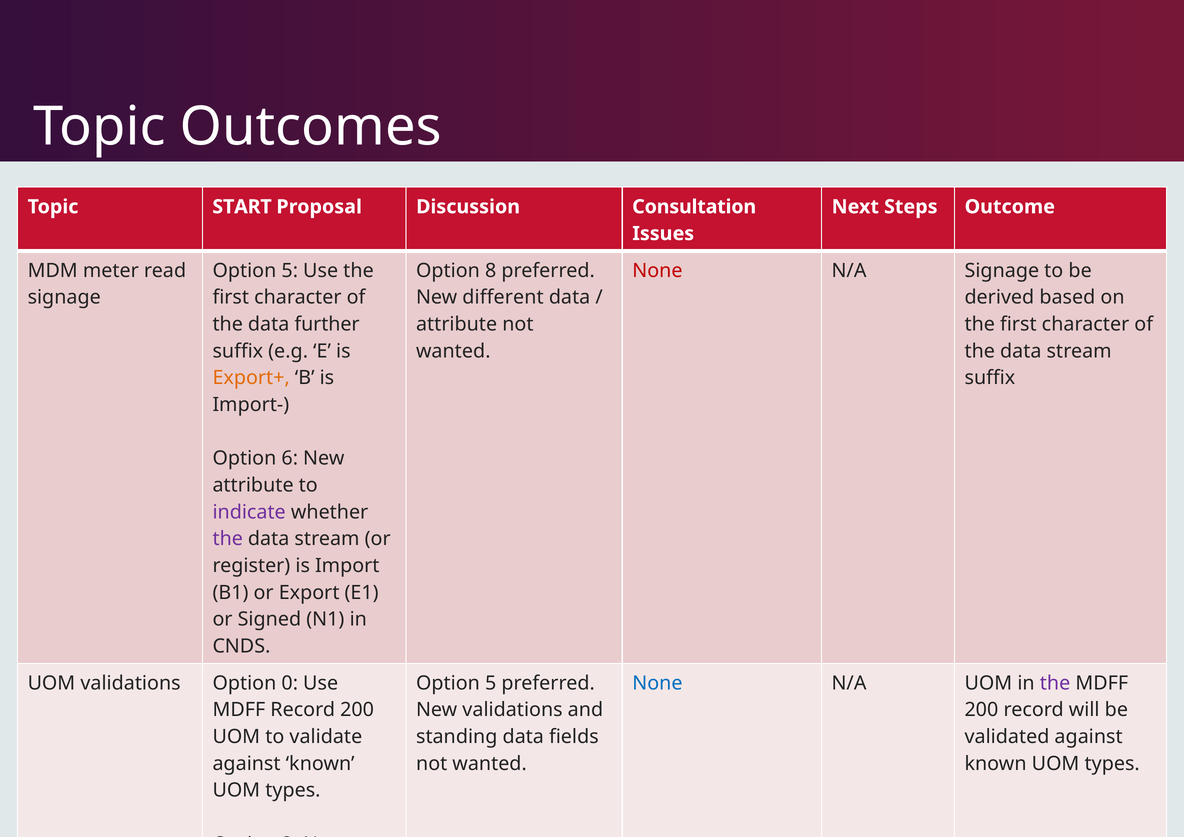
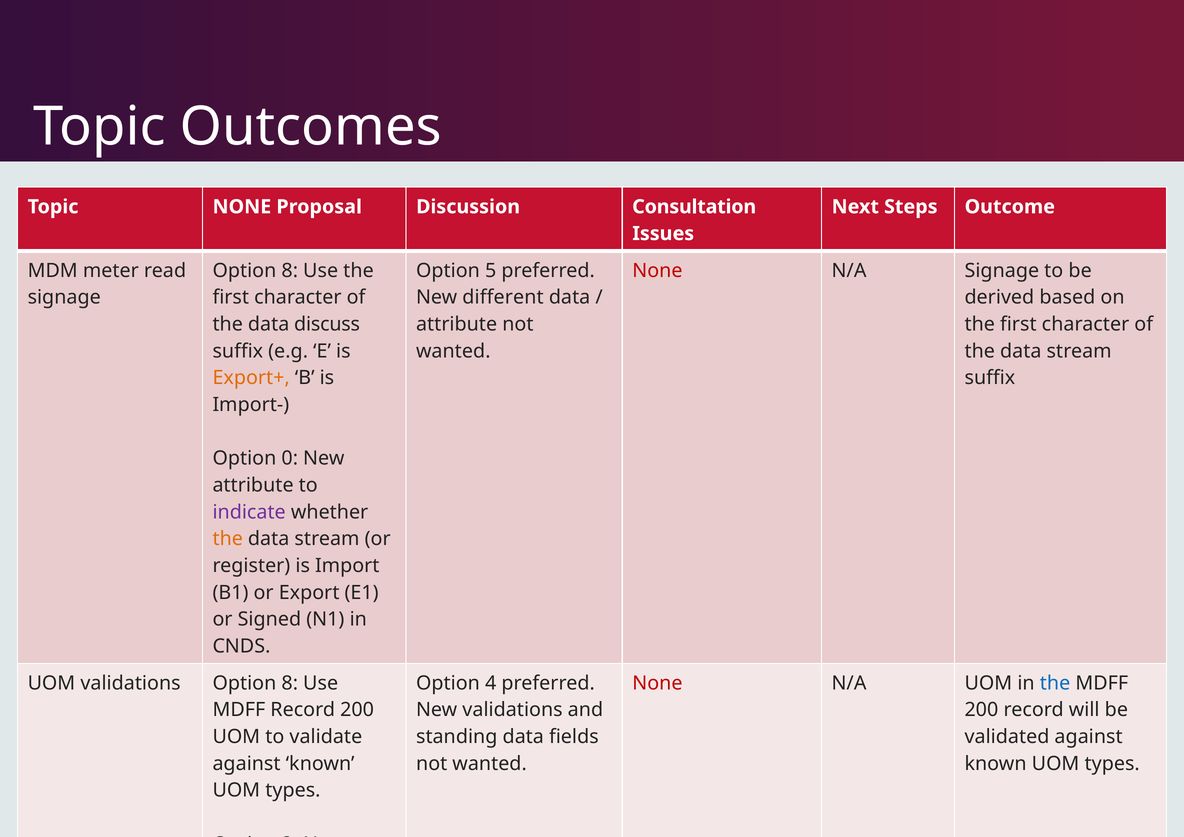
Topic START: START -> NONE
5 at (290, 271): 5 -> 8
8: 8 -> 5
further: further -> discuss
6: 6 -> 0
the at (228, 539) colour: purple -> orange
validations Option 0: 0 -> 8
5 at (491, 683): 5 -> 4
None at (657, 683) colour: blue -> red
the at (1055, 683) colour: purple -> blue
